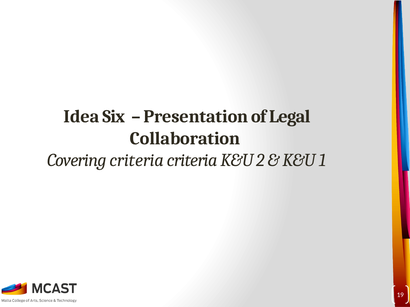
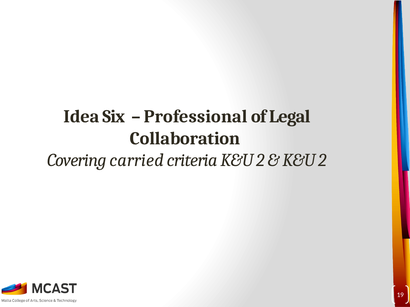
Presentation: Presentation -> Professional
Covering criteria: criteria -> carried
1 at (322, 161): 1 -> 2
